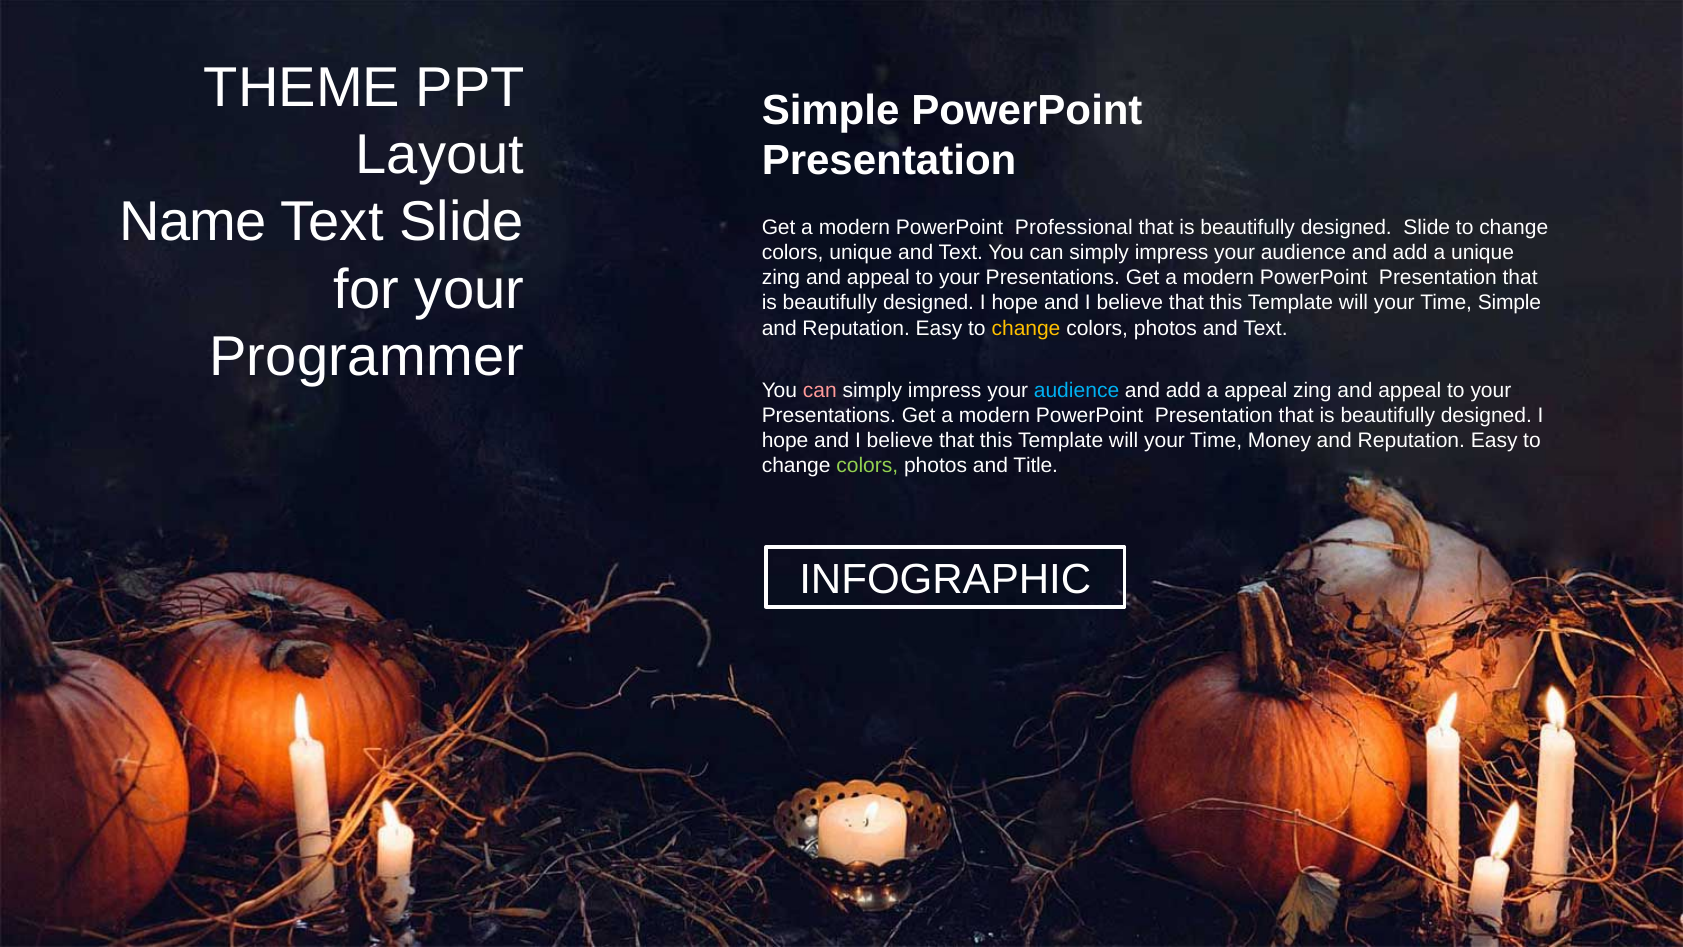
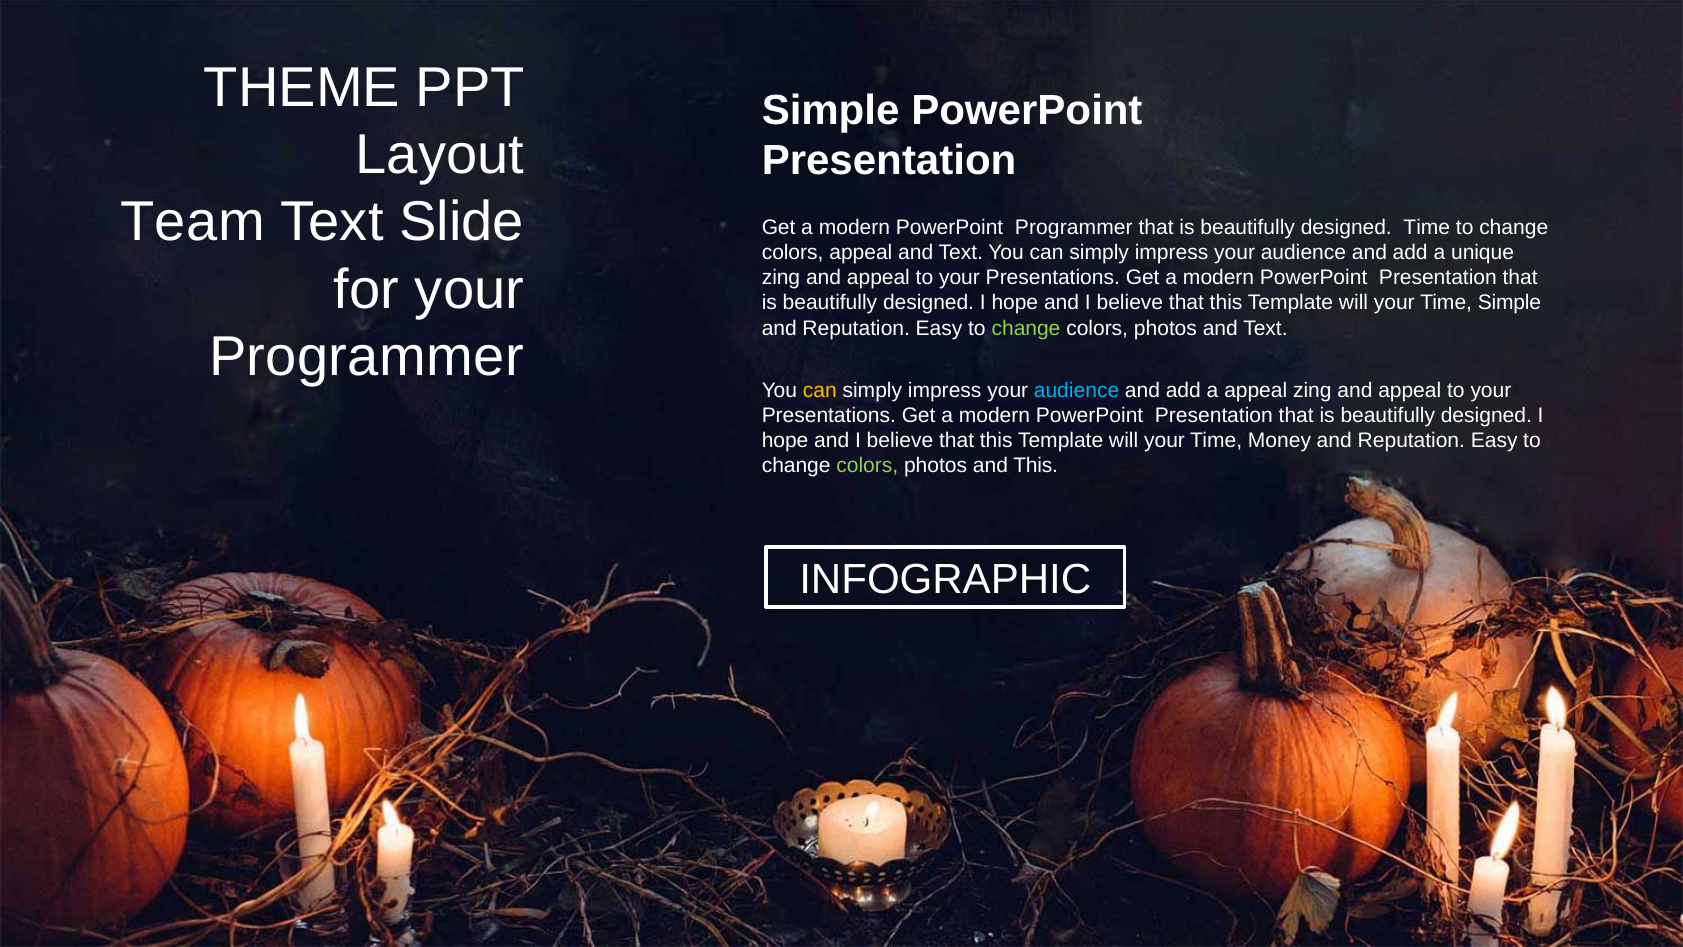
Name: Name -> Team
PowerPoint Professional: Professional -> Programmer
designed Slide: Slide -> Time
colors unique: unique -> appeal
change at (1026, 328) colour: yellow -> light green
can at (820, 390) colour: pink -> yellow
and Title: Title -> This
